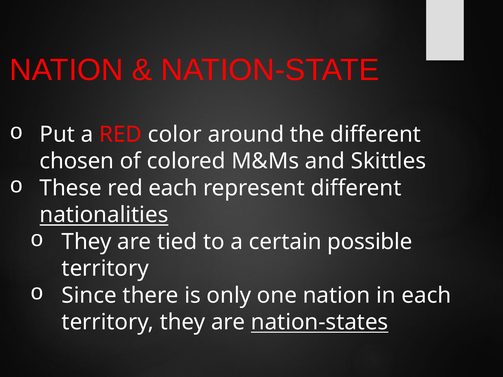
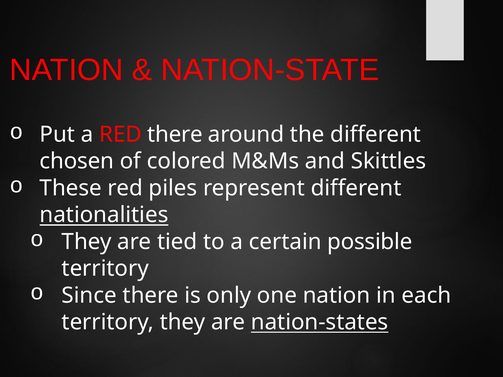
RED color: color -> there
red each: each -> piles
